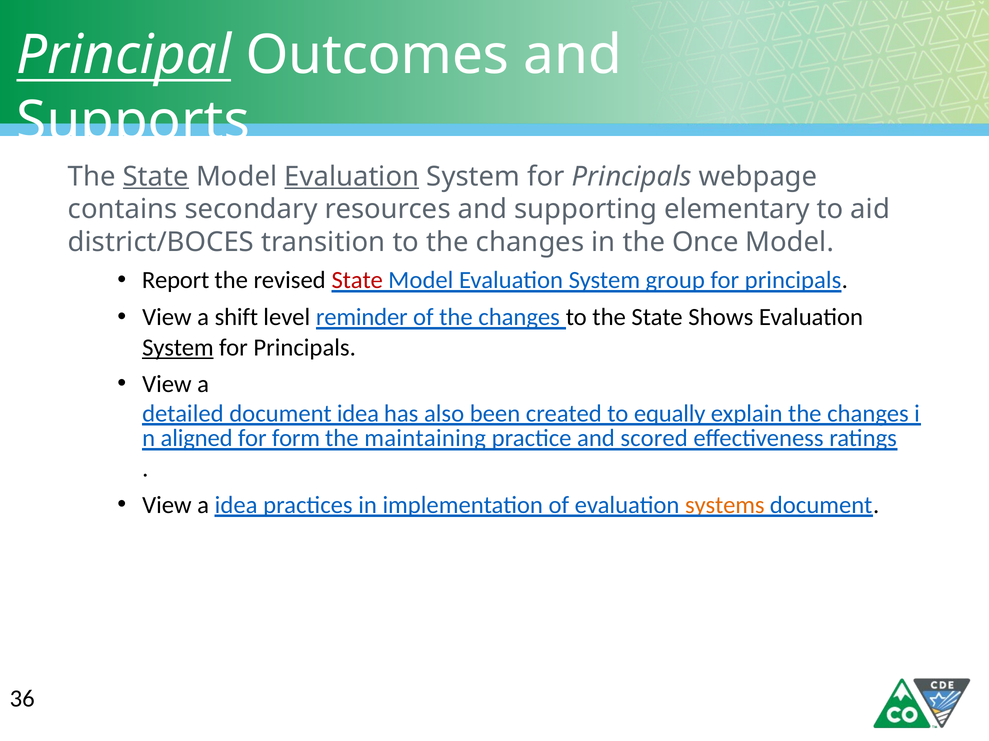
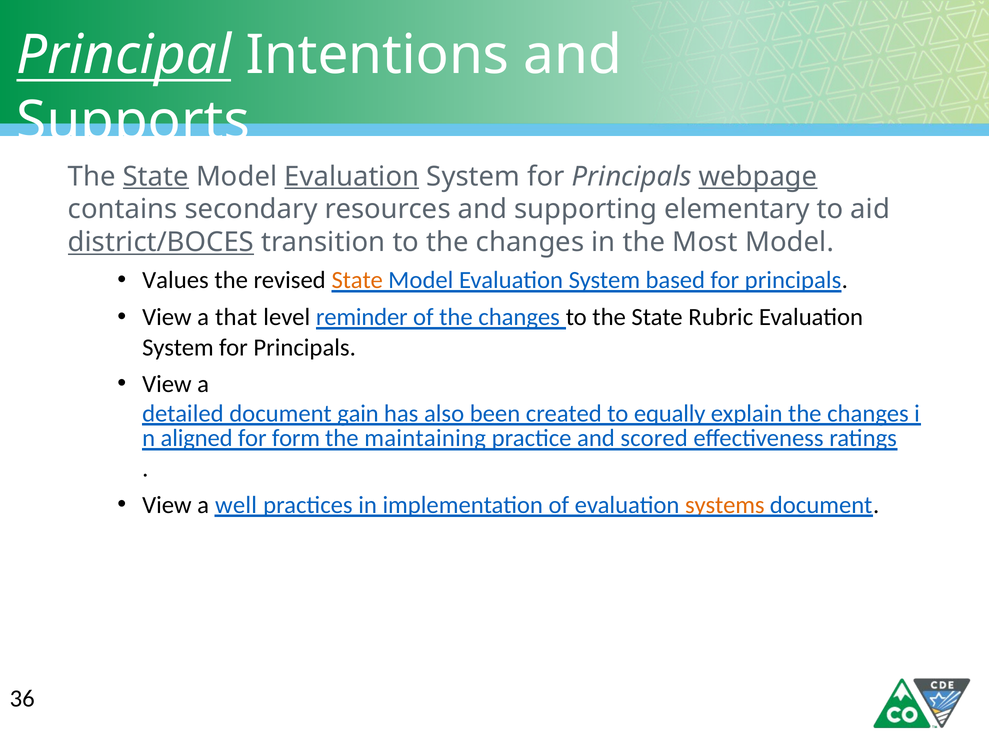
Outcomes: Outcomes -> Intentions
webpage underline: none -> present
district/BOCES underline: none -> present
Once: Once -> Most
Report: Report -> Values
State at (357, 281) colour: red -> orange
group: group -> based
shift: shift -> that
Shows: Shows -> Rubric
System at (178, 348) underline: present -> none
document idea: idea -> gain
a idea: idea -> well
